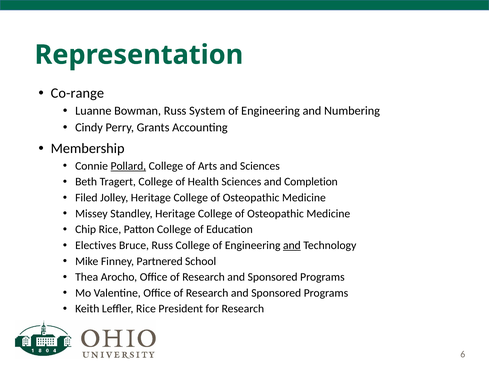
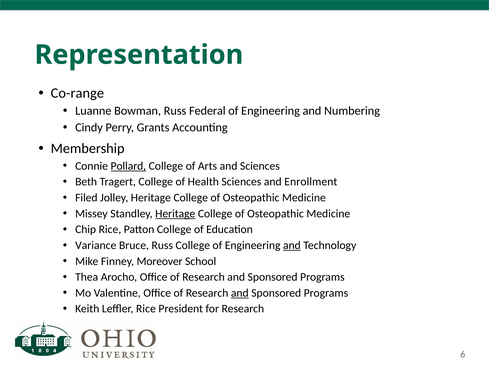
System: System -> Federal
Completion: Completion -> Enrollment
Heritage at (175, 213) underline: none -> present
Electives: Electives -> Variance
Partnered: Partnered -> Moreover
and at (240, 293) underline: none -> present
